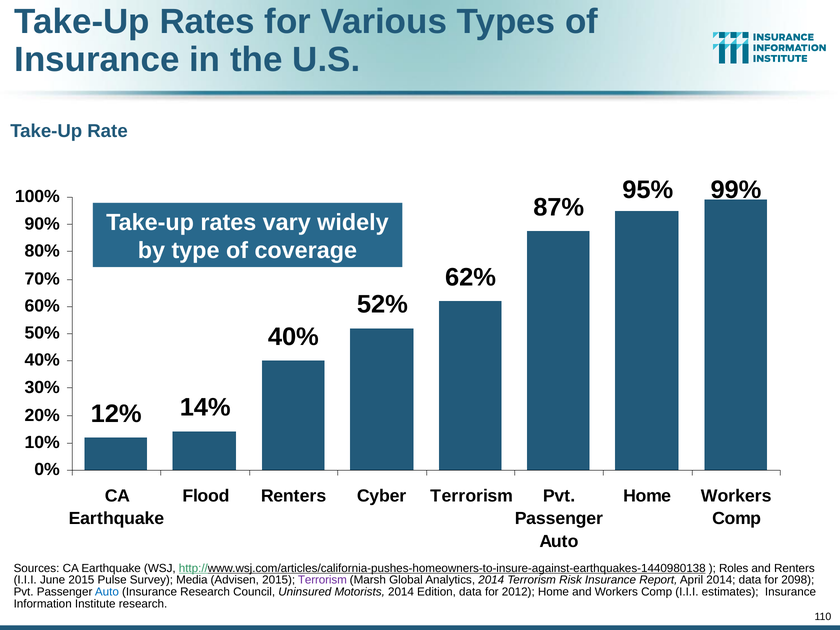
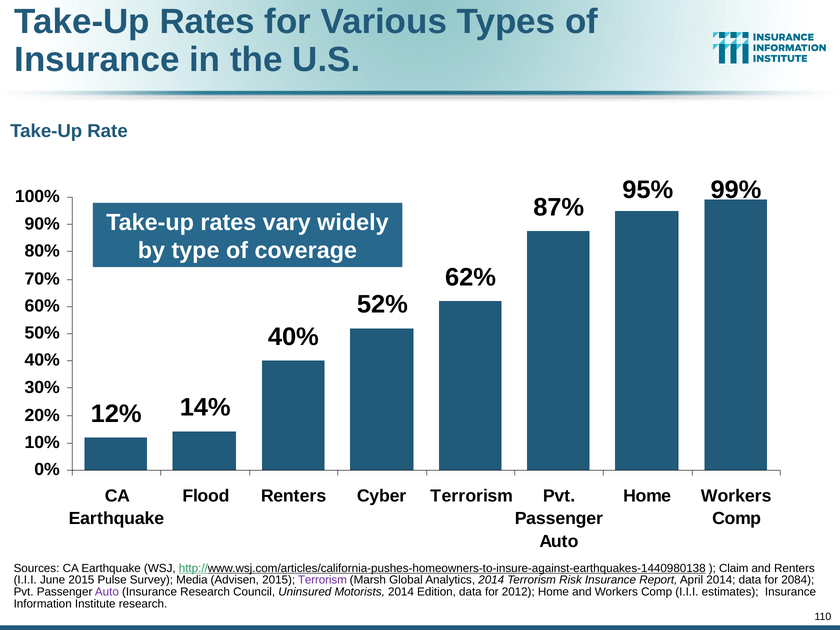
Roles: Roles -> Claim
2098: 2098 -> 2084
Auto at (107, 592) colour: blue -> purple
